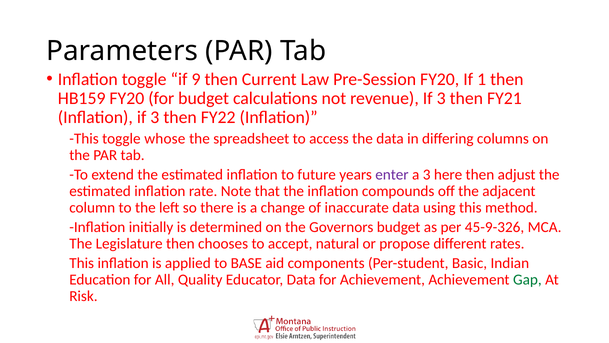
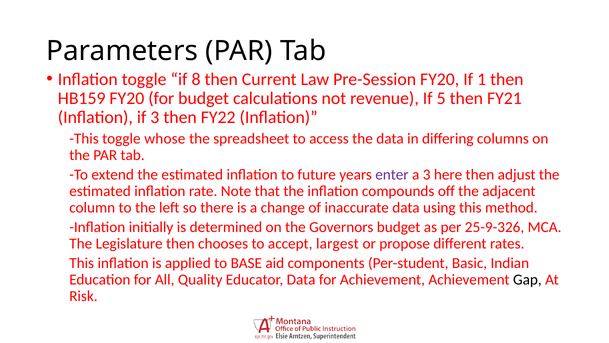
9: 9 -> 8
revenue If 3: 3 -> 5
45-9-326: 45-9-326 -> 25-9-326
natural: natural -> largest
Gap colour: green -> black
